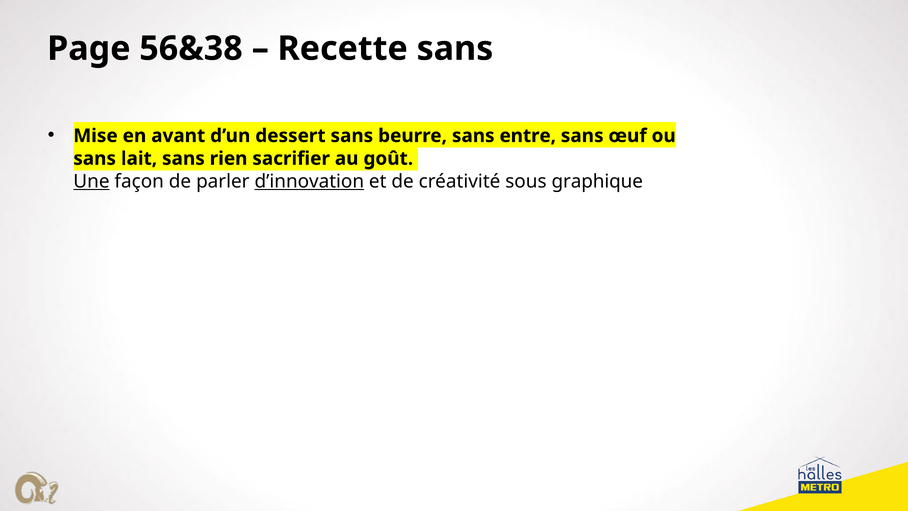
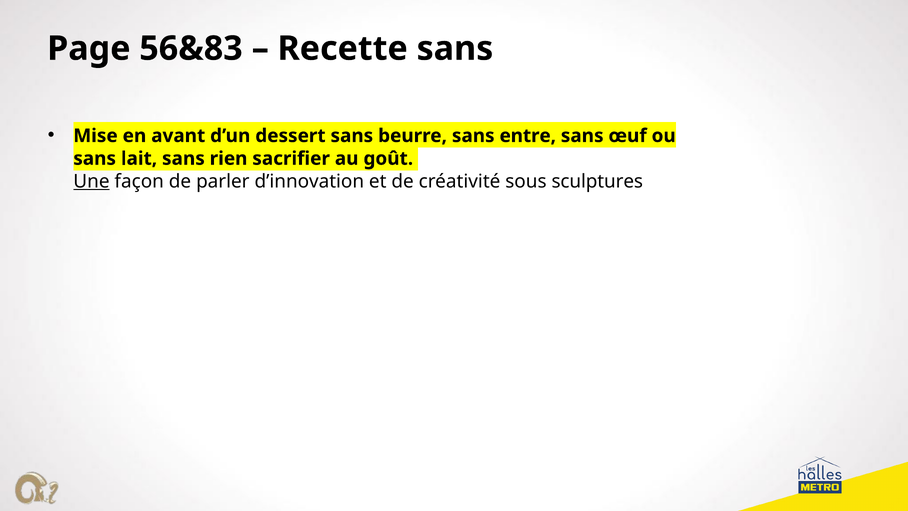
56&38: 56&38 -> 56&83
d’innovation underline: present -> none
graphique: graphique -> sculptures
